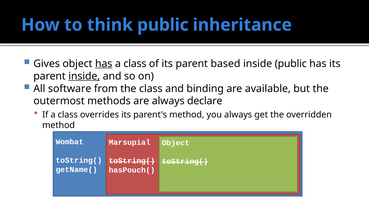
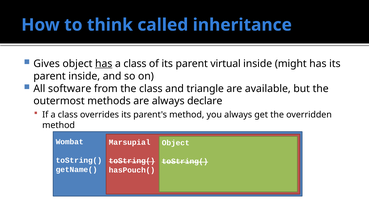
think public: public -> called
based: based -> virtual
inside public: public -> might
inside at (84, 76) underline: present -> none
binding: binding -> triangle
